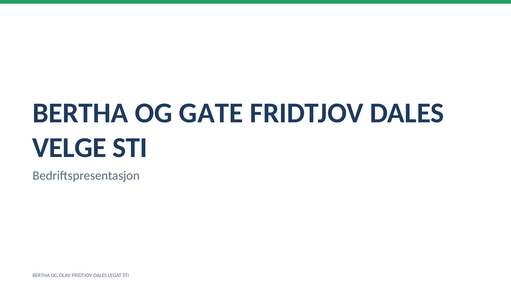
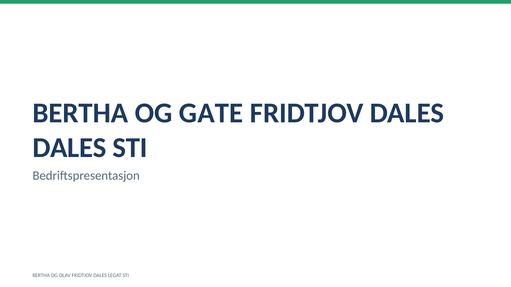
VELGE at (69, 148): VELGE -> DALES
